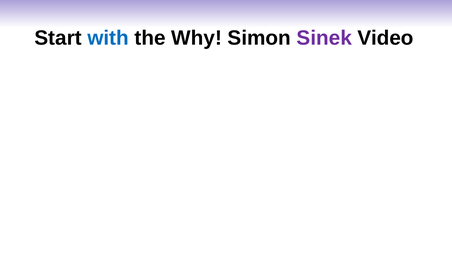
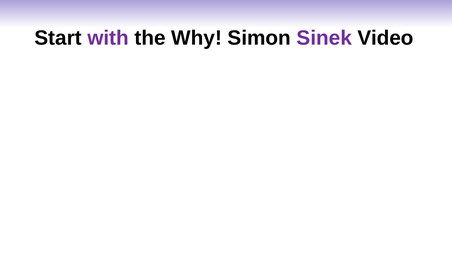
with colour: blue -> purple
